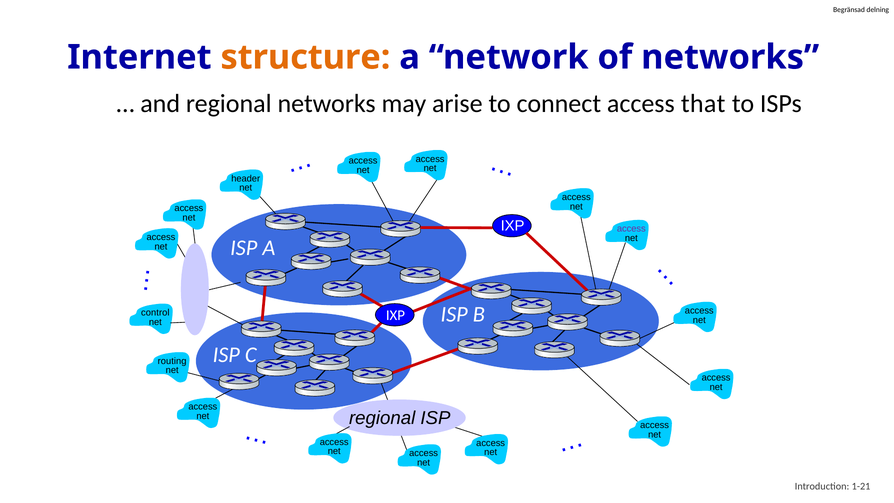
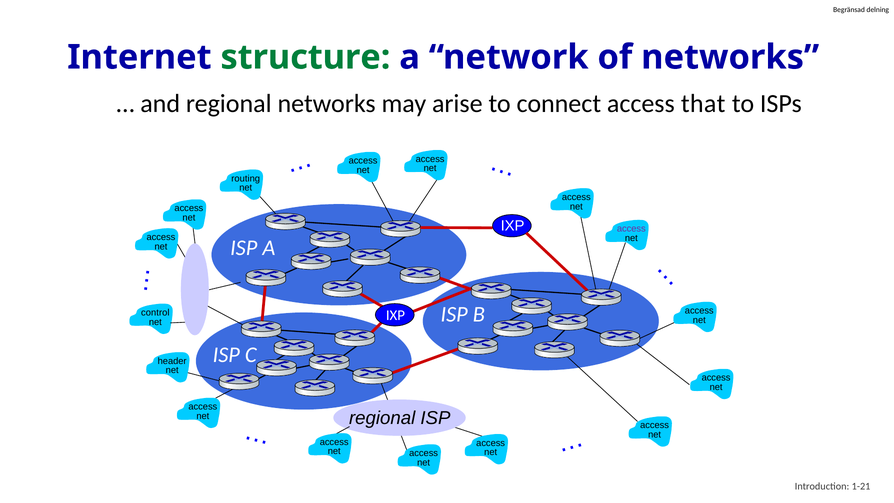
structure colour: orange -> green
header: header -> routing
routing: routing -> header
